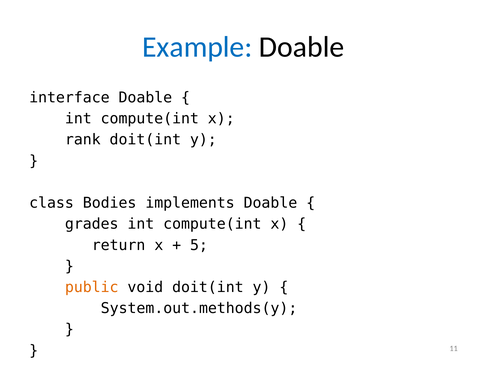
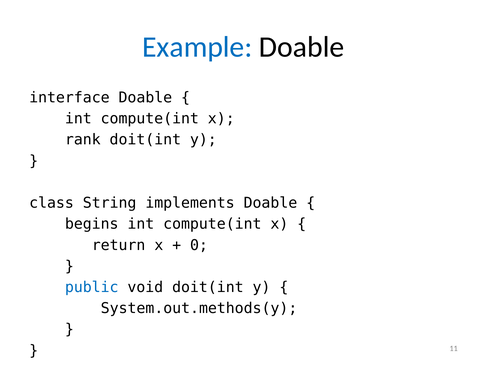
Bodies: Bodies -> String
grades: grades -> begins
5: 5 -> 0
public colour: orange -> blue
